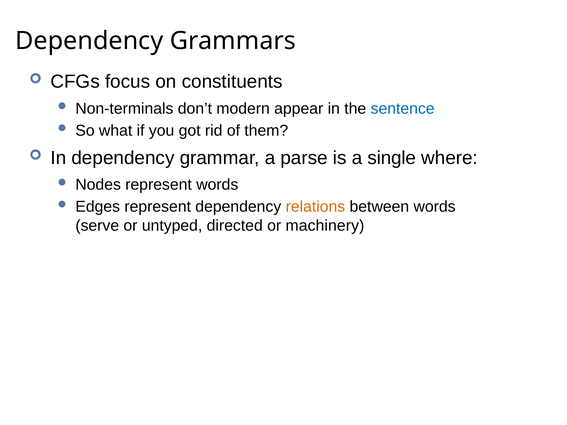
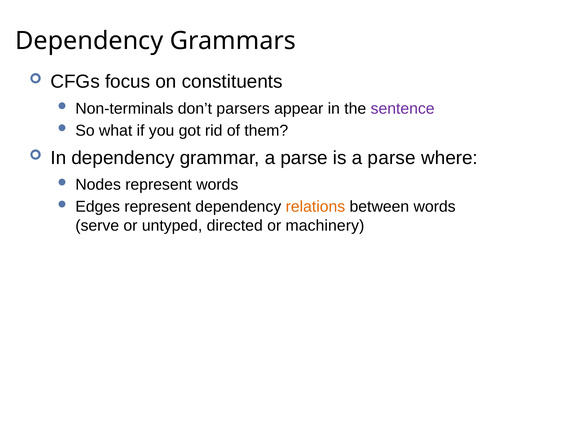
modern: modern -> parsers
sentence colour: blue -> purple
is a single: single -> parse
